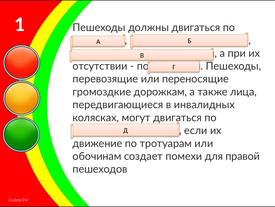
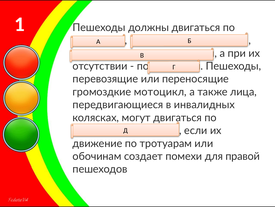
громоздкие дорожкам: дорожкам -> мотоцикл
